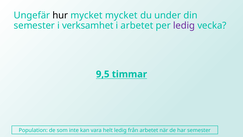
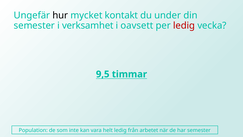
mycket mycket: mycket -> kontakt
i arbetet: arbetet -> oavsett
ledig at (184, 26) colour: purple -> red
